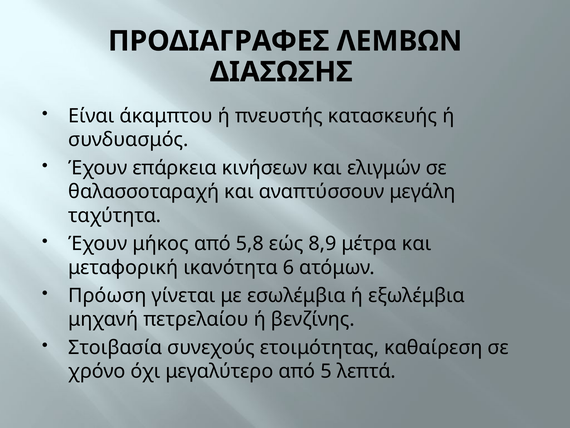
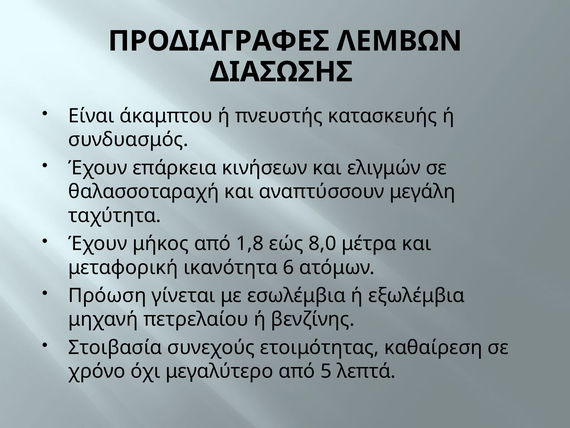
5,8: 5,8 -> 1,8
8,9: 8,9 -> 8,0
